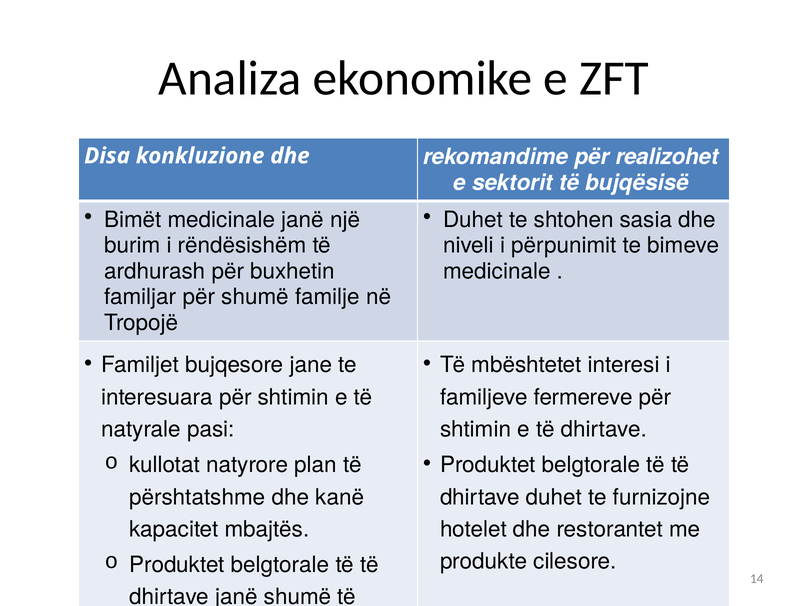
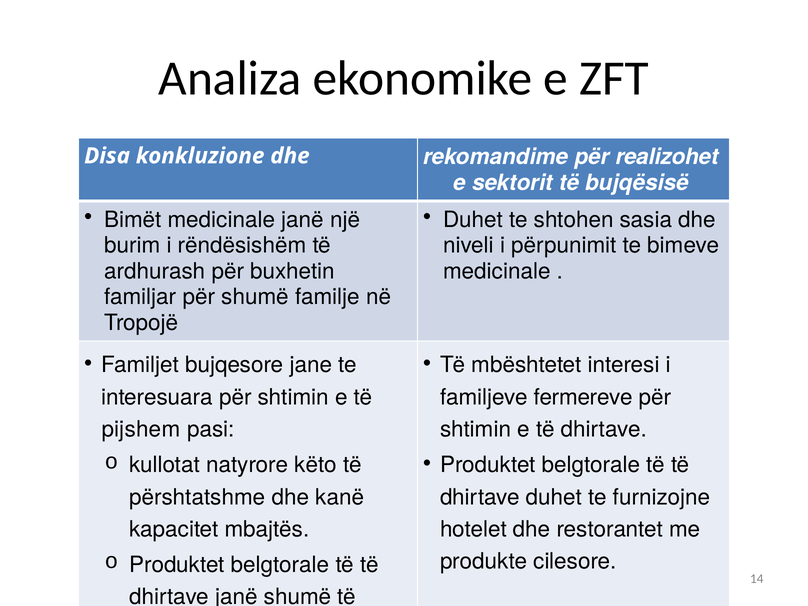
natyrale: natyrale -> pijshem
plan: plan -> këto
